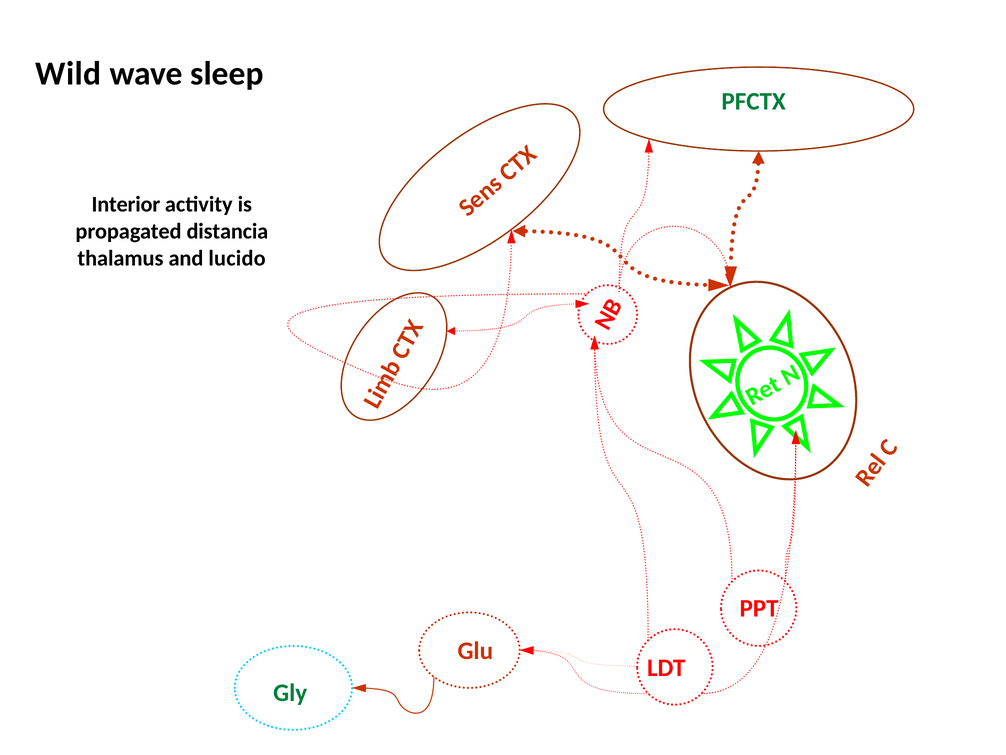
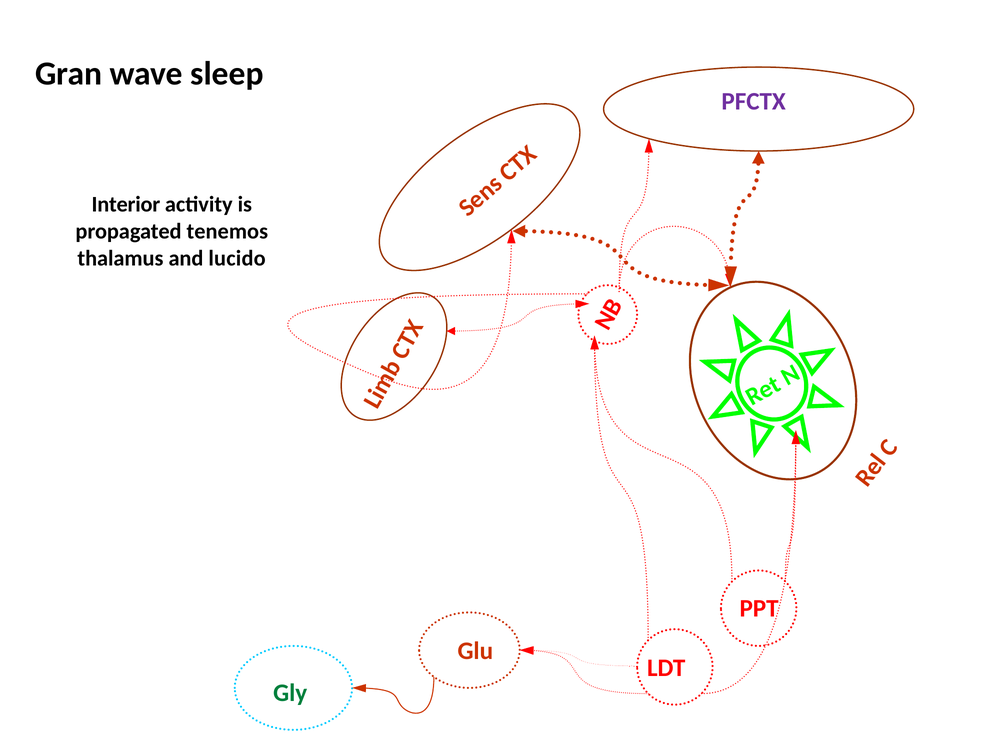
Wild: Wild -> Gran
PFCTX colour: green -> purple
distancia: distancia -> tenemos
